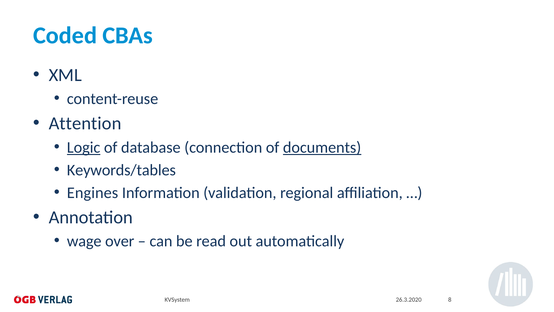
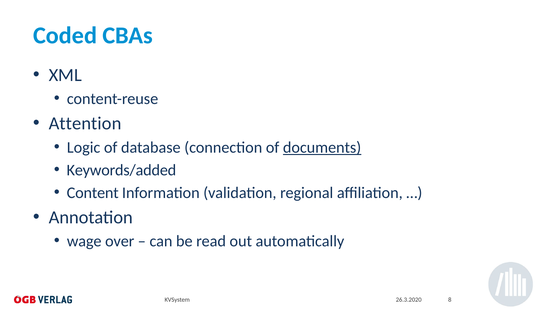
Logic underline: present -> none
Keywords/tables: Keywords/tables -> Keywords/added
Engines: Engines -> Content
